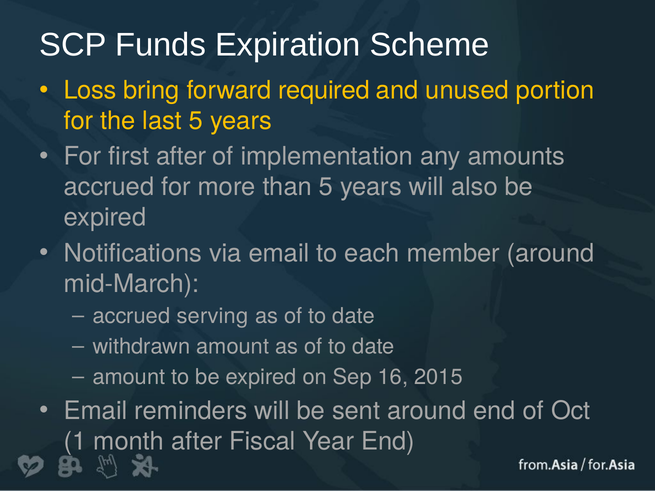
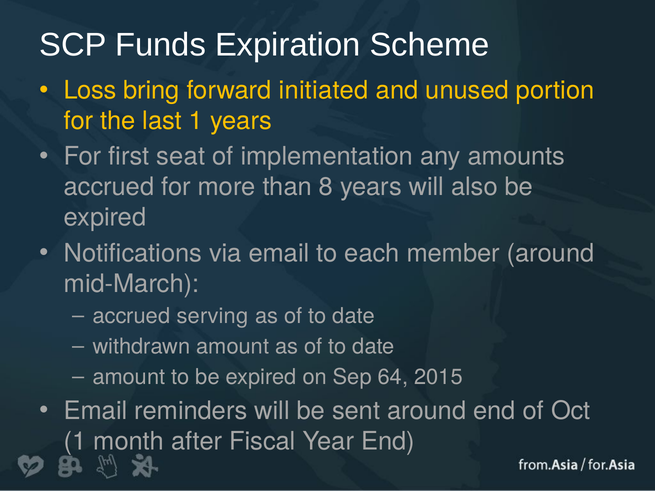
required: required -> initiated
last 5: 5 -> 1
first after: after -> seat
than 5: 5 -> 8
16: 16 -> 64
